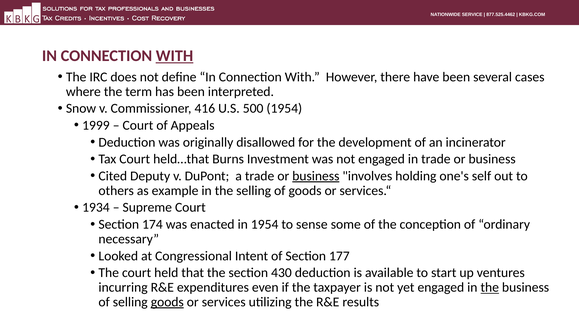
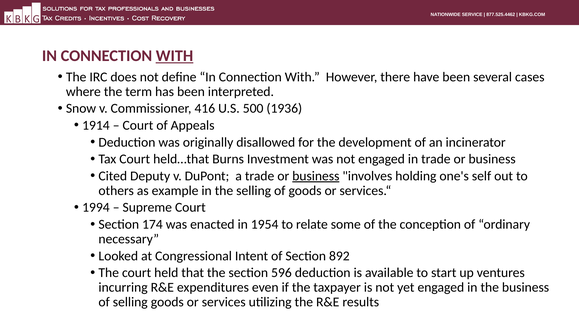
500 1954: 1954 -> 1936
1999: 1999 -> 1914
1934: 1934 -> 1994
sense: sense -> relate
177: 177 -> 892
430: 430 -> 596
the at (490, 288) underline: present -> none
goods at (167, 303) underline: present -> none
